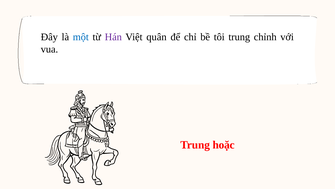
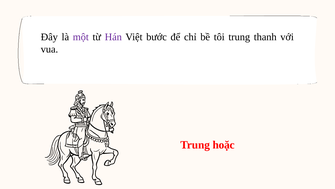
một colour: blue -> purple
quân: quân -> bước
chỉnh: chỉnh -> thanh
